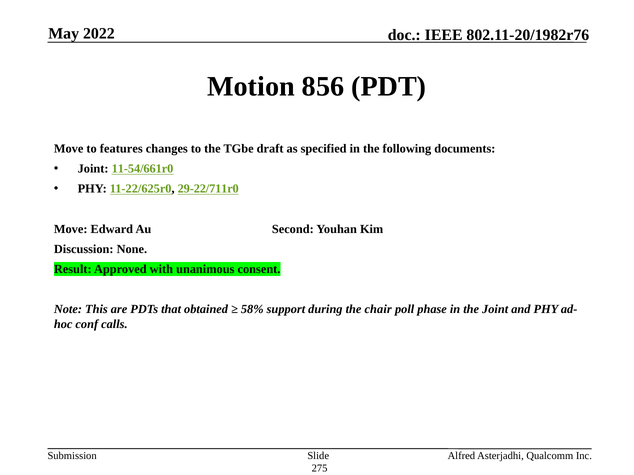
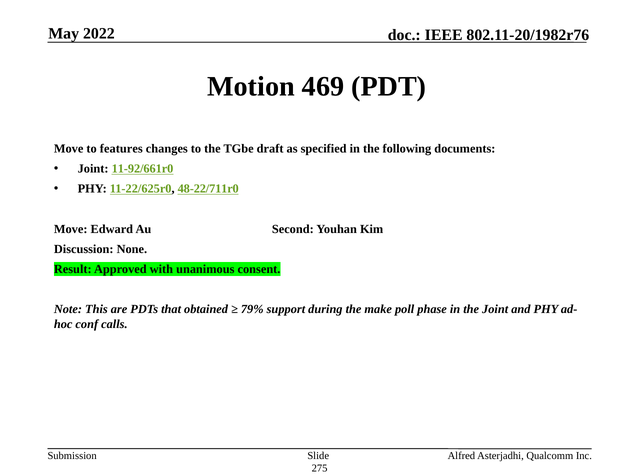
856: 856 -> 469
11-54/661r0: 11-54/661r0 -> 11-92/661r0
29-22/711r0: 29-22/711r0 -> 48-22/711r0
58%: 58% -> 79%
chair: chair -> make
